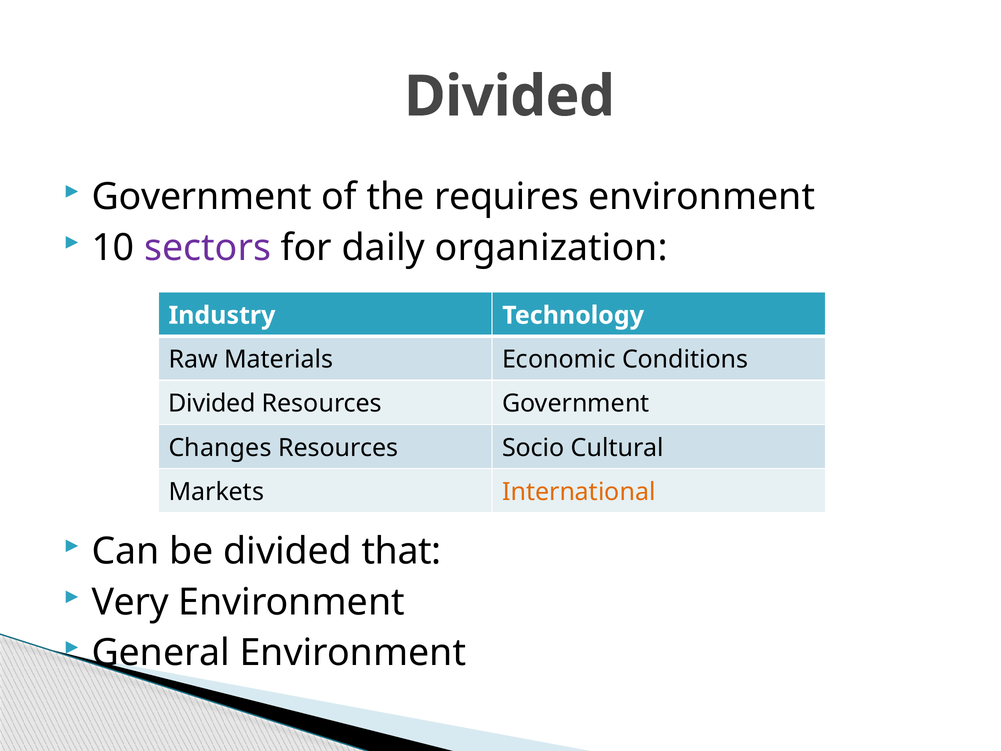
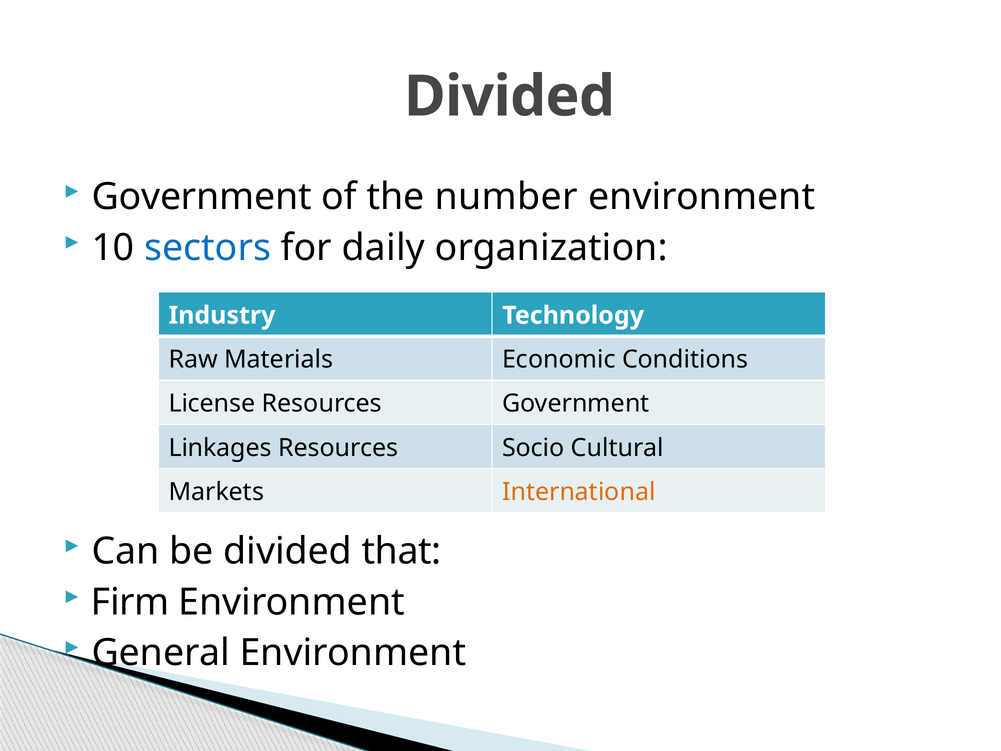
requires: requires -> number
sectors colour: purple -> blue
Divided at (212, 404): Divided -> License
Changes: Changes -> Linkages
Very: Very -> Firm
